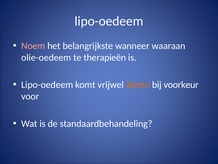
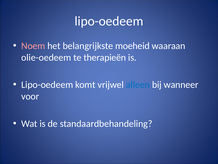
wanneer: wanneer -> moeheid
alleen colour: orange -> blue
voorkeur: voorkeur -> wanneer
